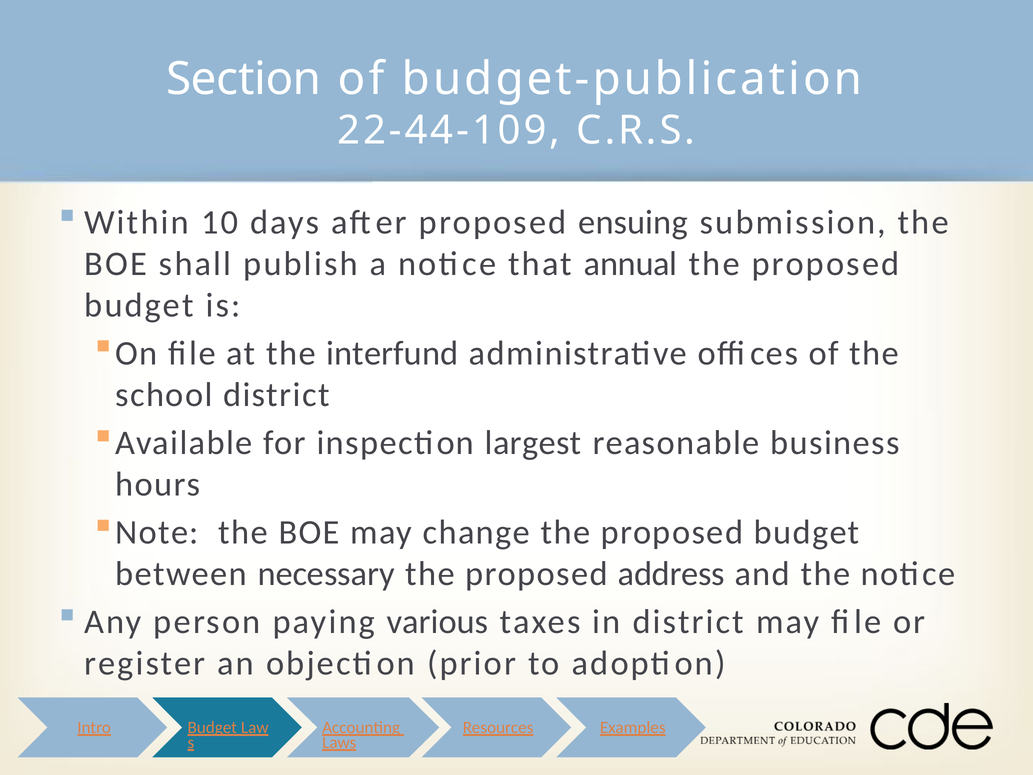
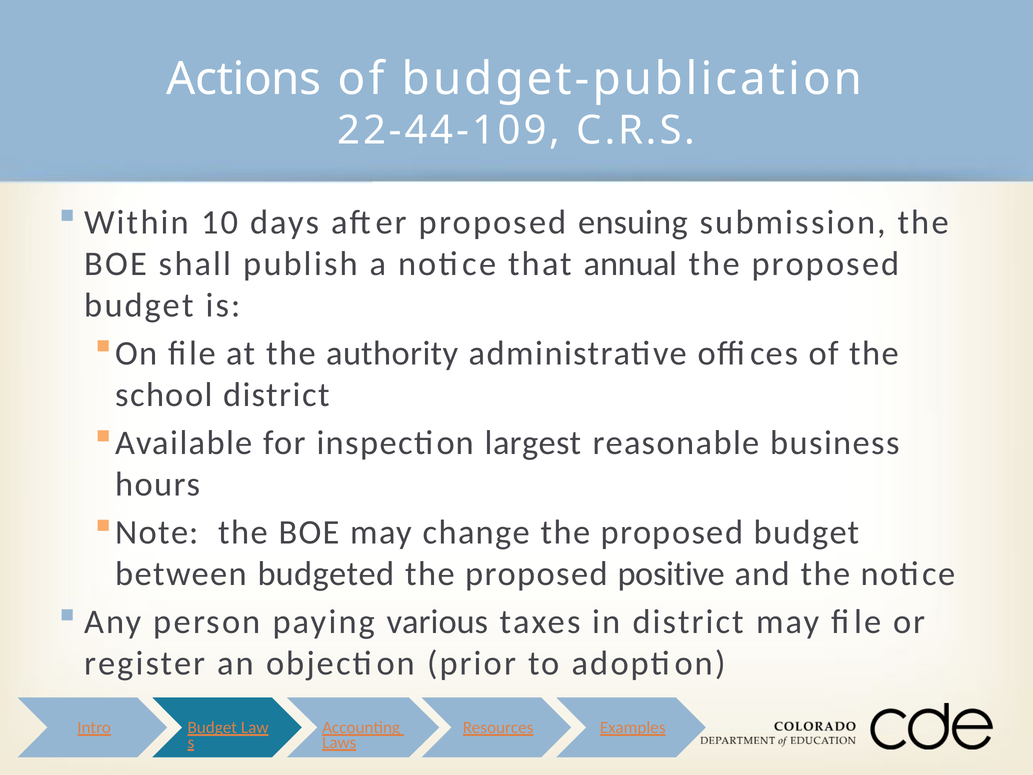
Section: Section -> Actions
interfund: interfund -> authority
necessary: necessary -> budgeted
address: address -> positive
